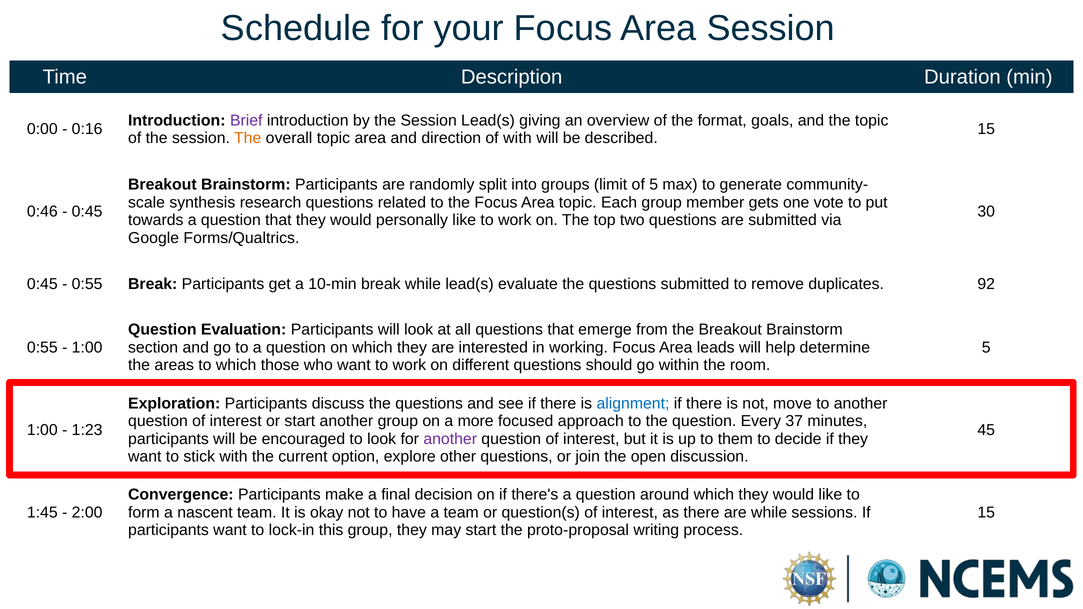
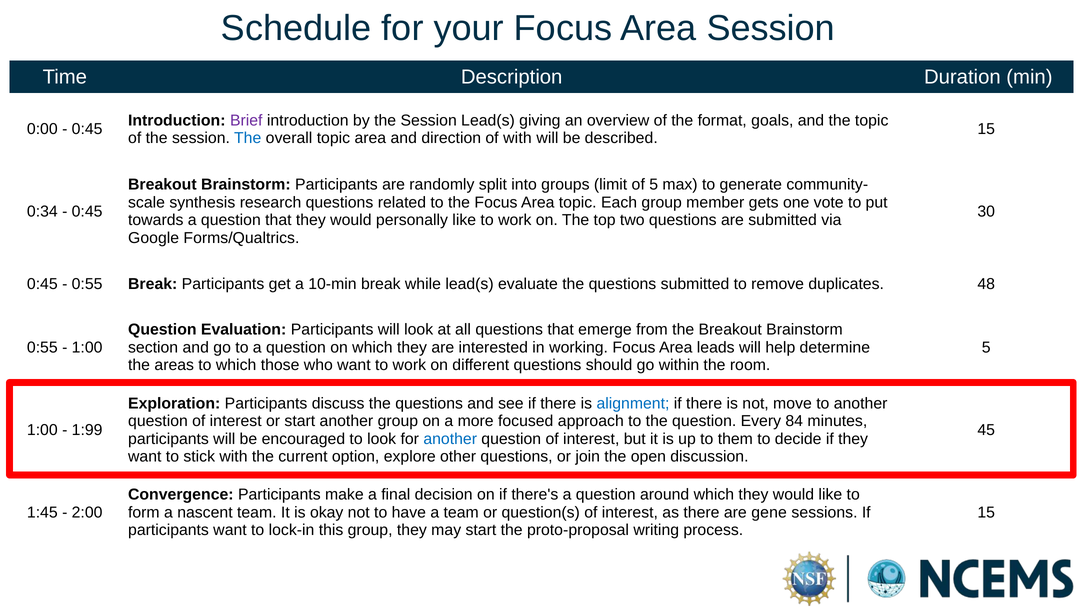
0:16 at (87, 129): 0:16 -> 0:45
The at (248, 138) colour: orange -> blue
0:46: 0:46 -> 0:34
92: 92 -> 48
37: 37 -> 84
1:23: 1:23 -> 1:99
another at (450, 439) colour: purple -> blue
are while: while -> gene
